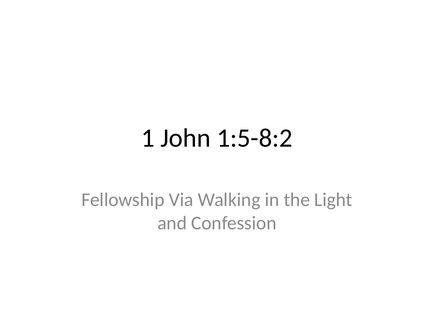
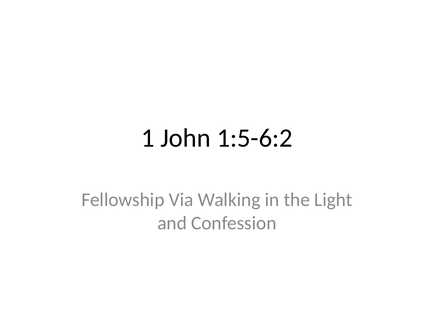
1:5-8:2: 1:5-8:2 -> 1:5-6:2
